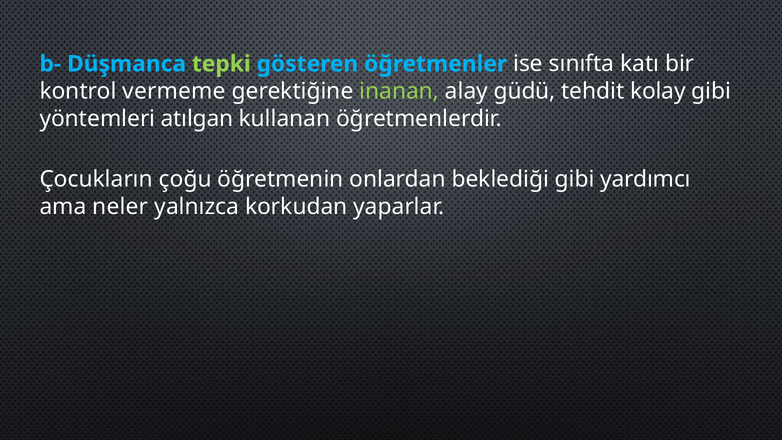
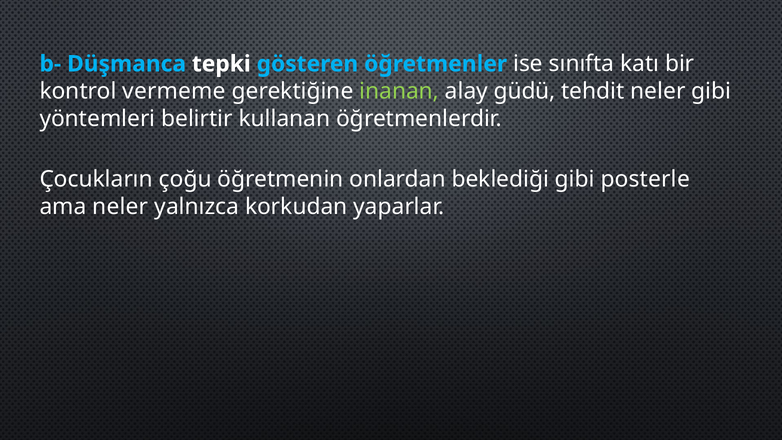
tepki colour: light green -> white
tehdit kolay: kolay -> neler
atılgan: atılgan -> belirtir
yardımcı: yardımcı -> posterle
